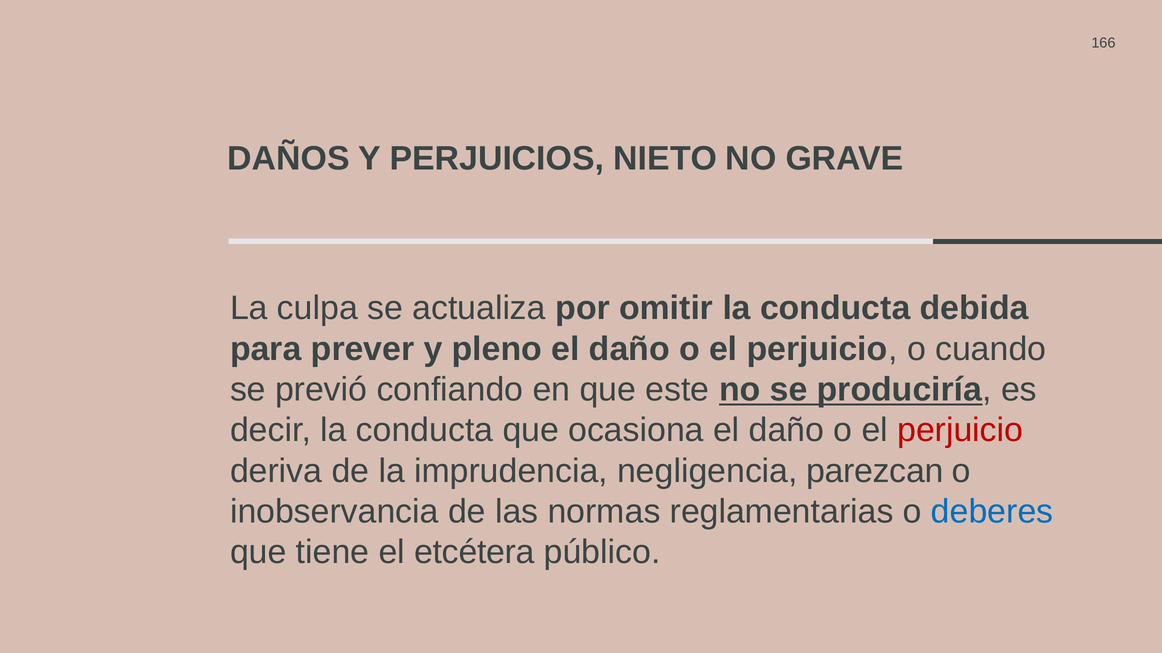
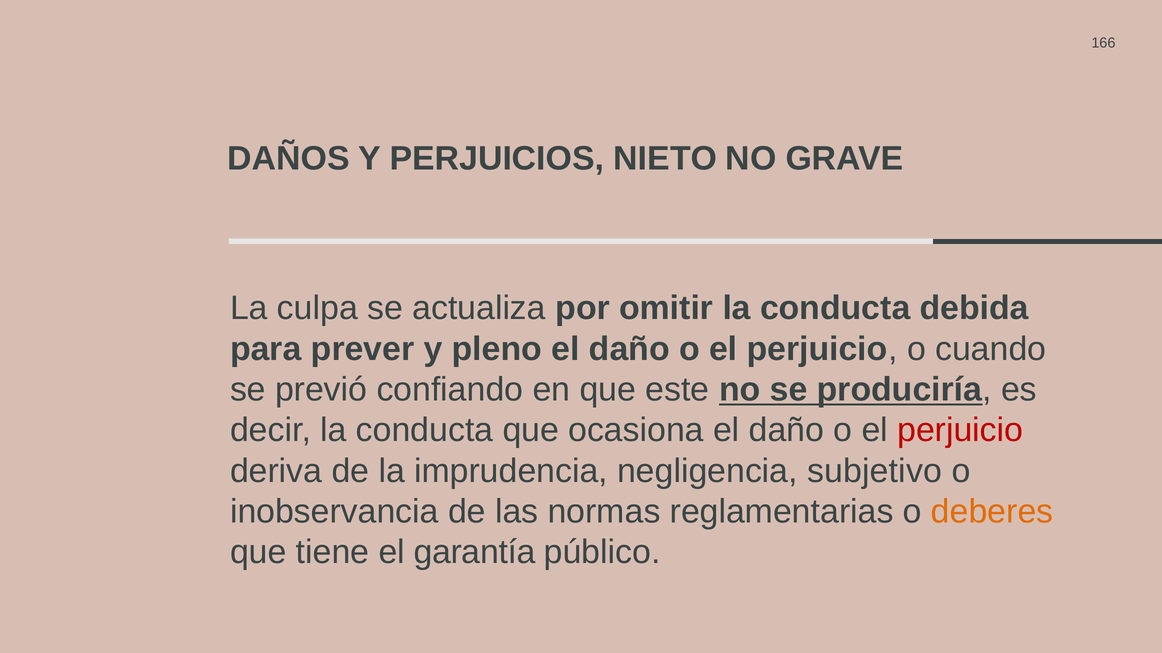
parezcan: parezcan -> subjetivo
deberes colour: blue -> orange
etcétera: etcétera -> garantía
